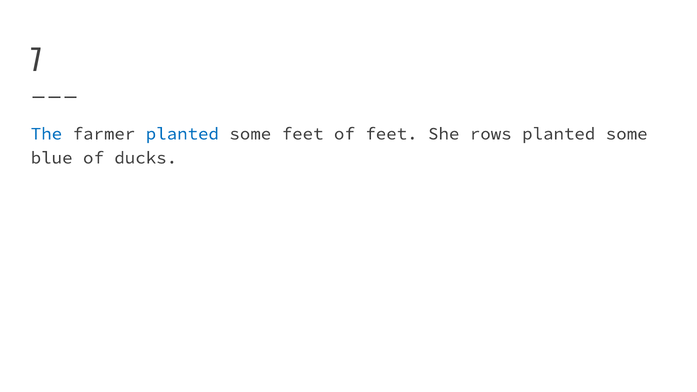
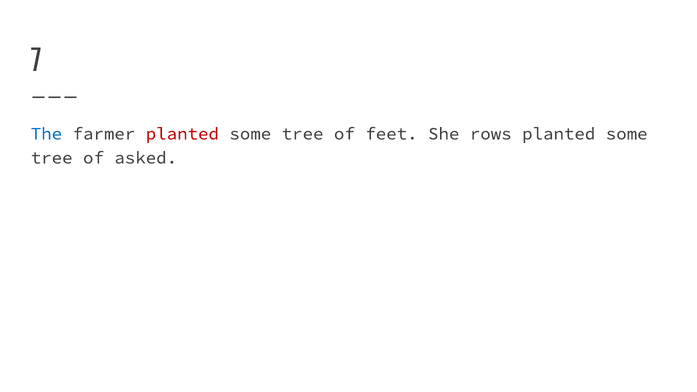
planted at (182, 134) colour: blue -> red
feet at (303, 134): feet -> tree
blue at (52, 158): blue -> tree
ducks: ducks -> asked
